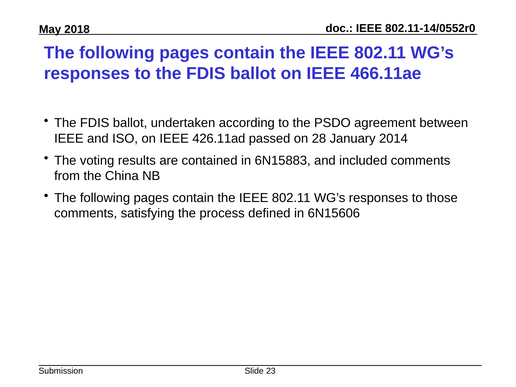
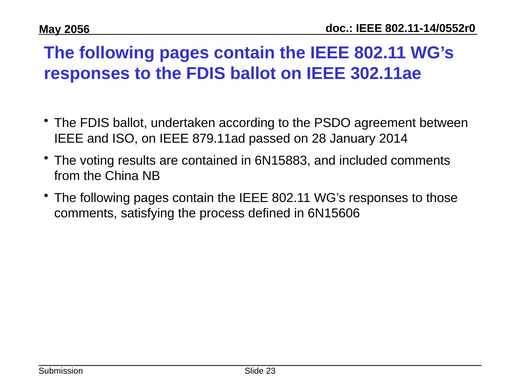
2018: 2018 -> 2056
466.11ae: 466.11ae -> 302.11ae
426.11ad: 426.11ad -> 879.11ad
